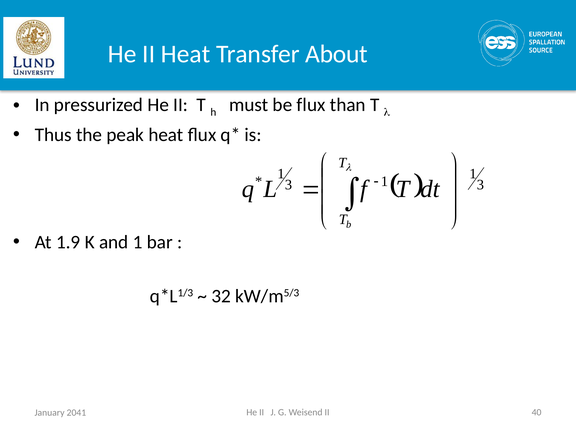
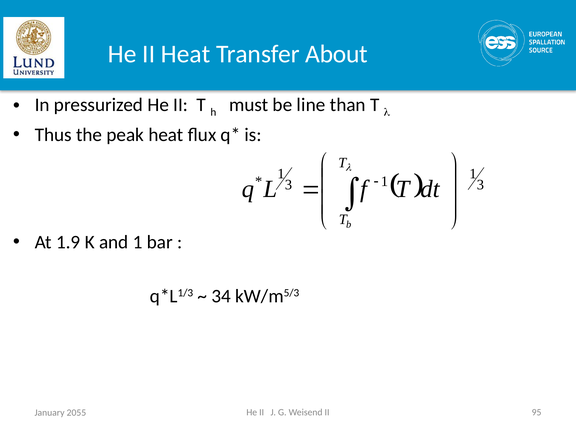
be flux: flux -> line
32: 32 -> 34
40: 40 -> 95
2041: 2041 -> 2055
